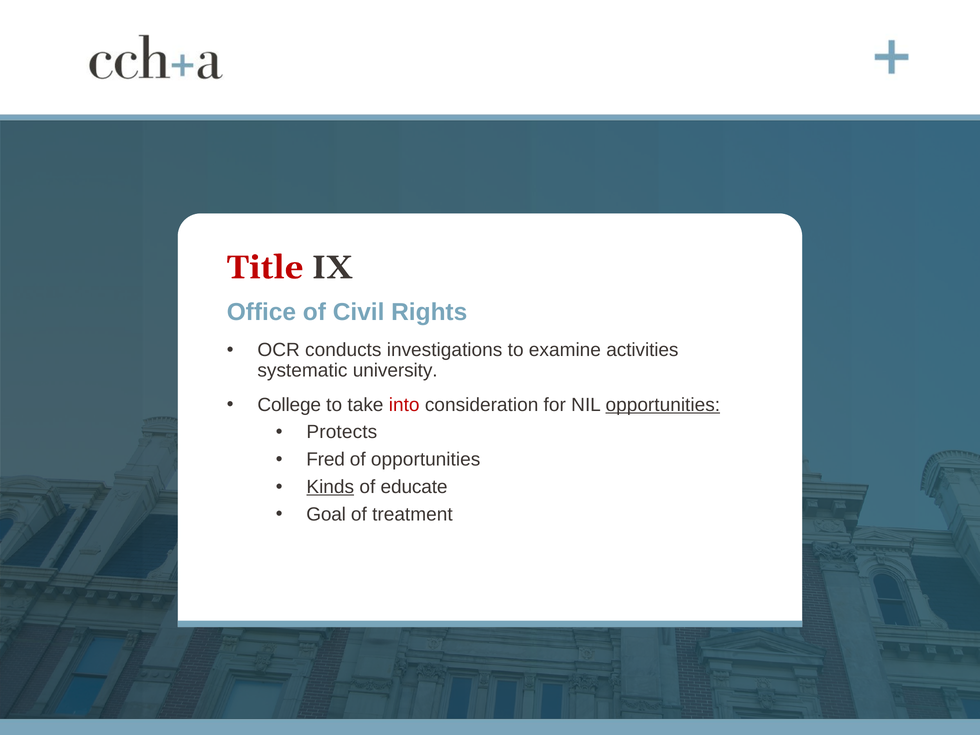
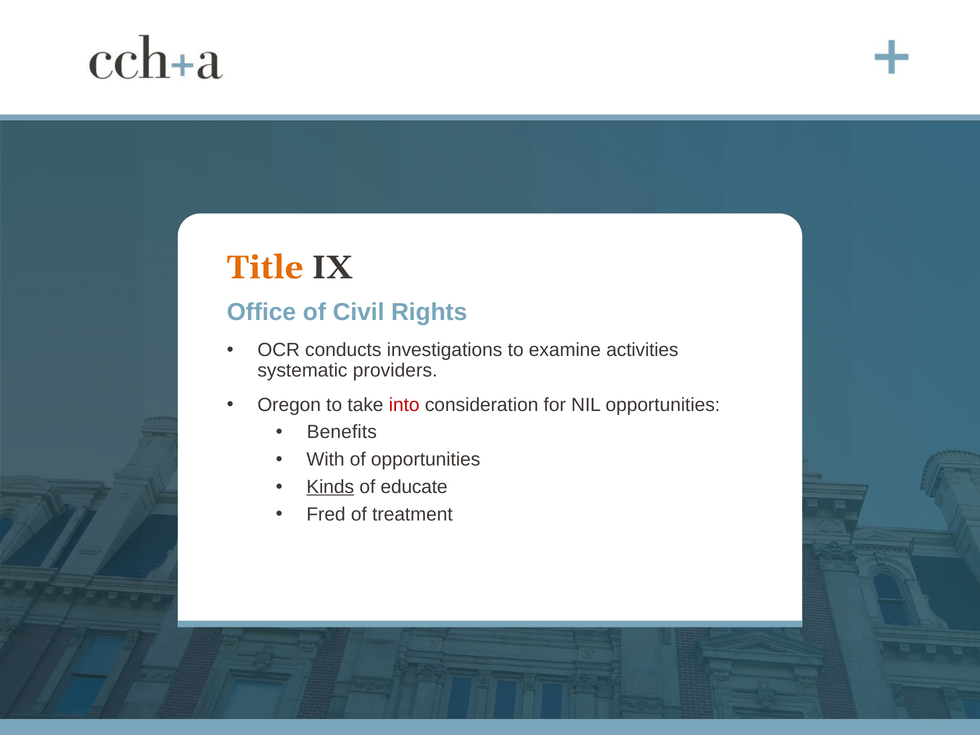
Title colour: red -> orange
university: university -> providers
College: College -> Oregon
opportunities at (663, 405) underline: present -> none
Protects: Protects -> Benefits
Fred: Fred -> With
Goal: Goal -> Fred
